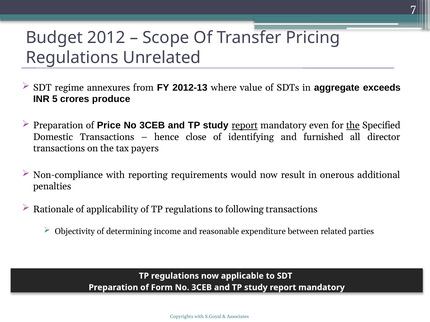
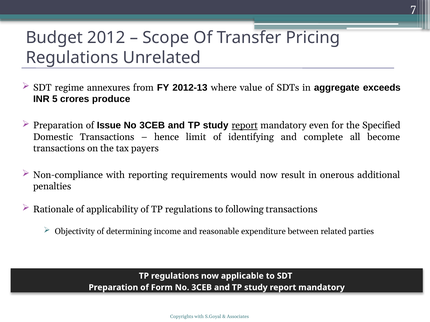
Price: Price -> Issue
the at (353, 126) underline: present -> none
close: close -> limit
furnished: furnished -> complete
director: director -> become
